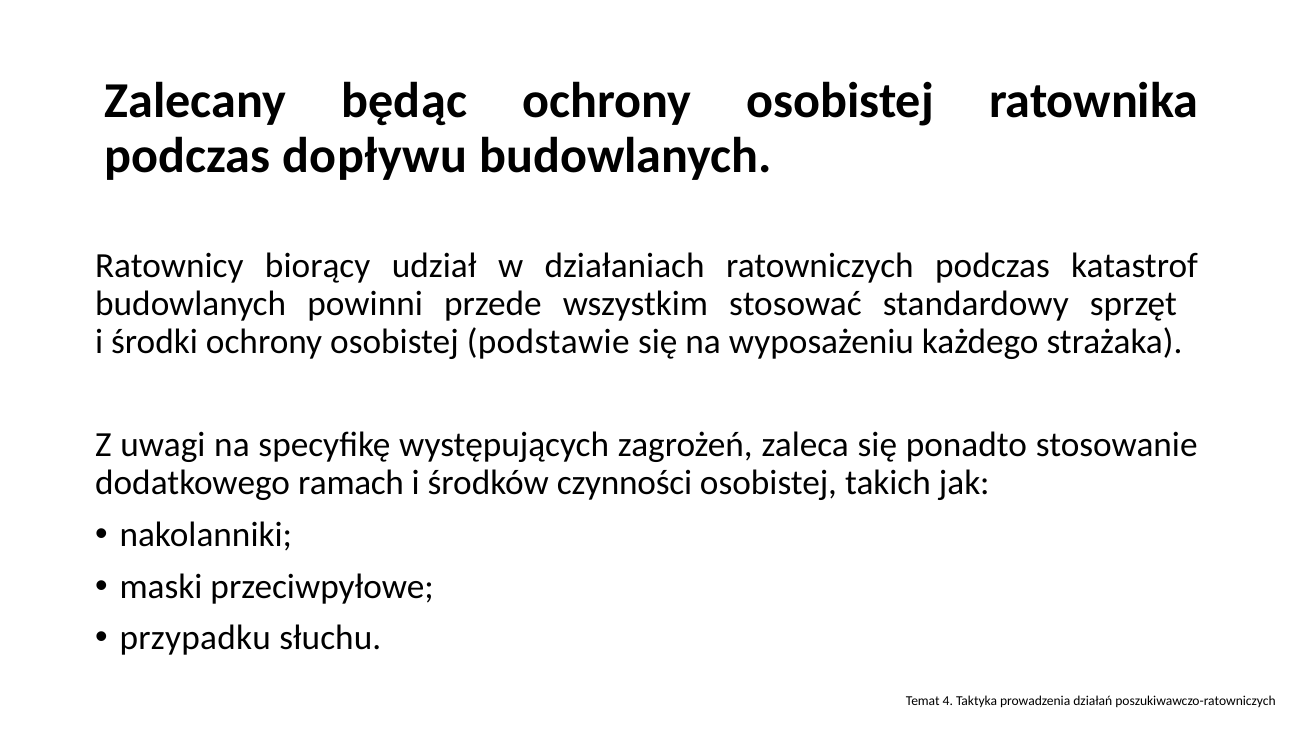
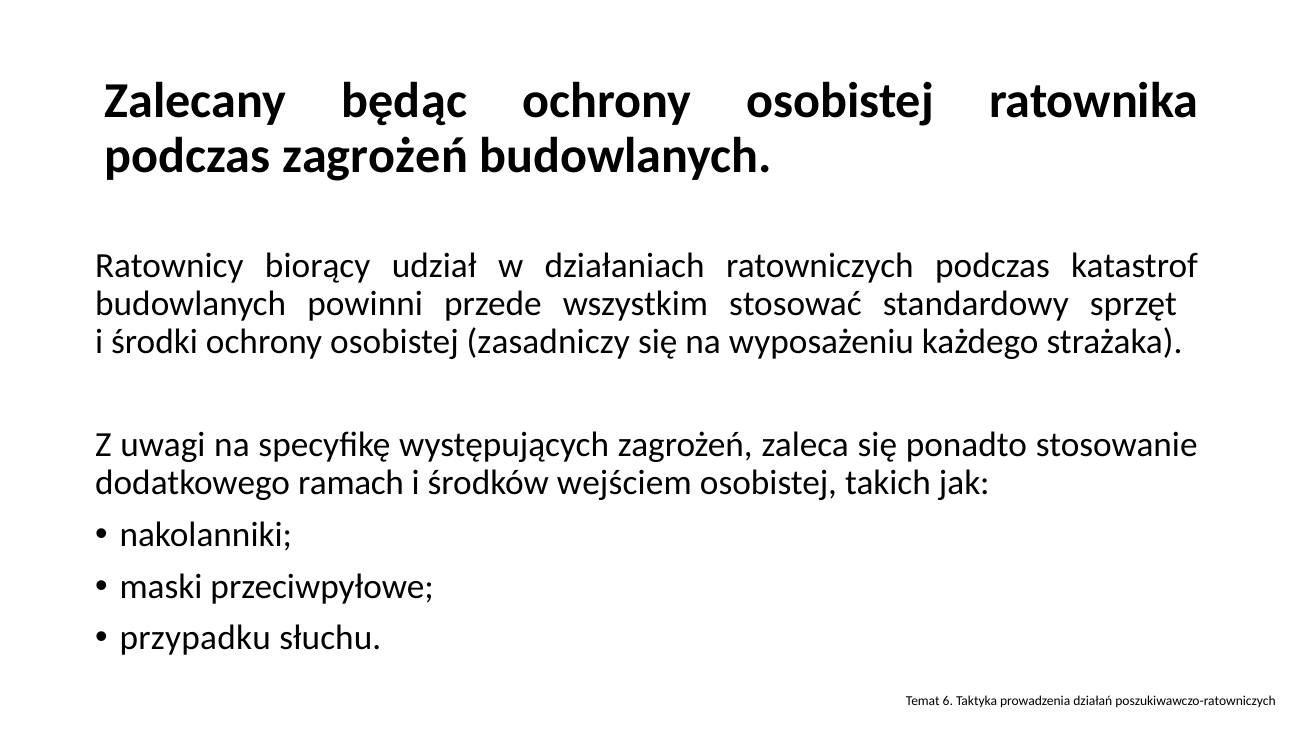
podczas dopływu: dopływu -> zagrożeń
podstawie: podstawie -> zasadniczy
czynności: czynności -> wejściem
4: 4 -> 6
